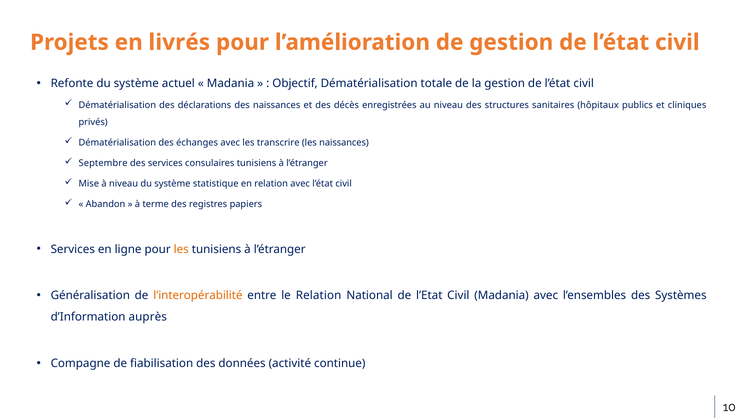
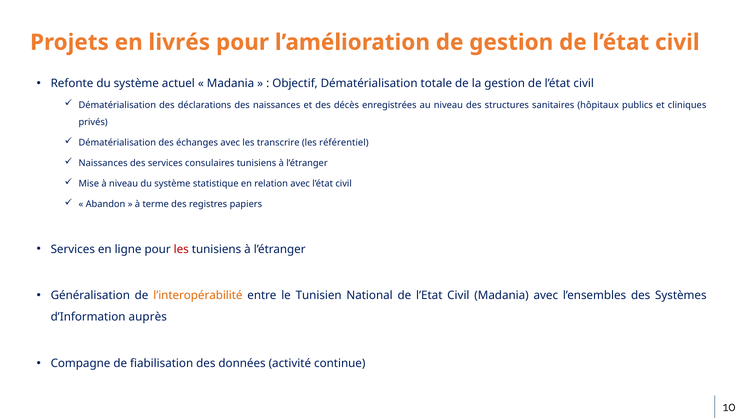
les naissances: naissances -> référentiel
Septembre at (103, 164): Septembre -> Naissances
les at (181, 249) colour: orange -> red
le Relation: Relation -> Tunisien
